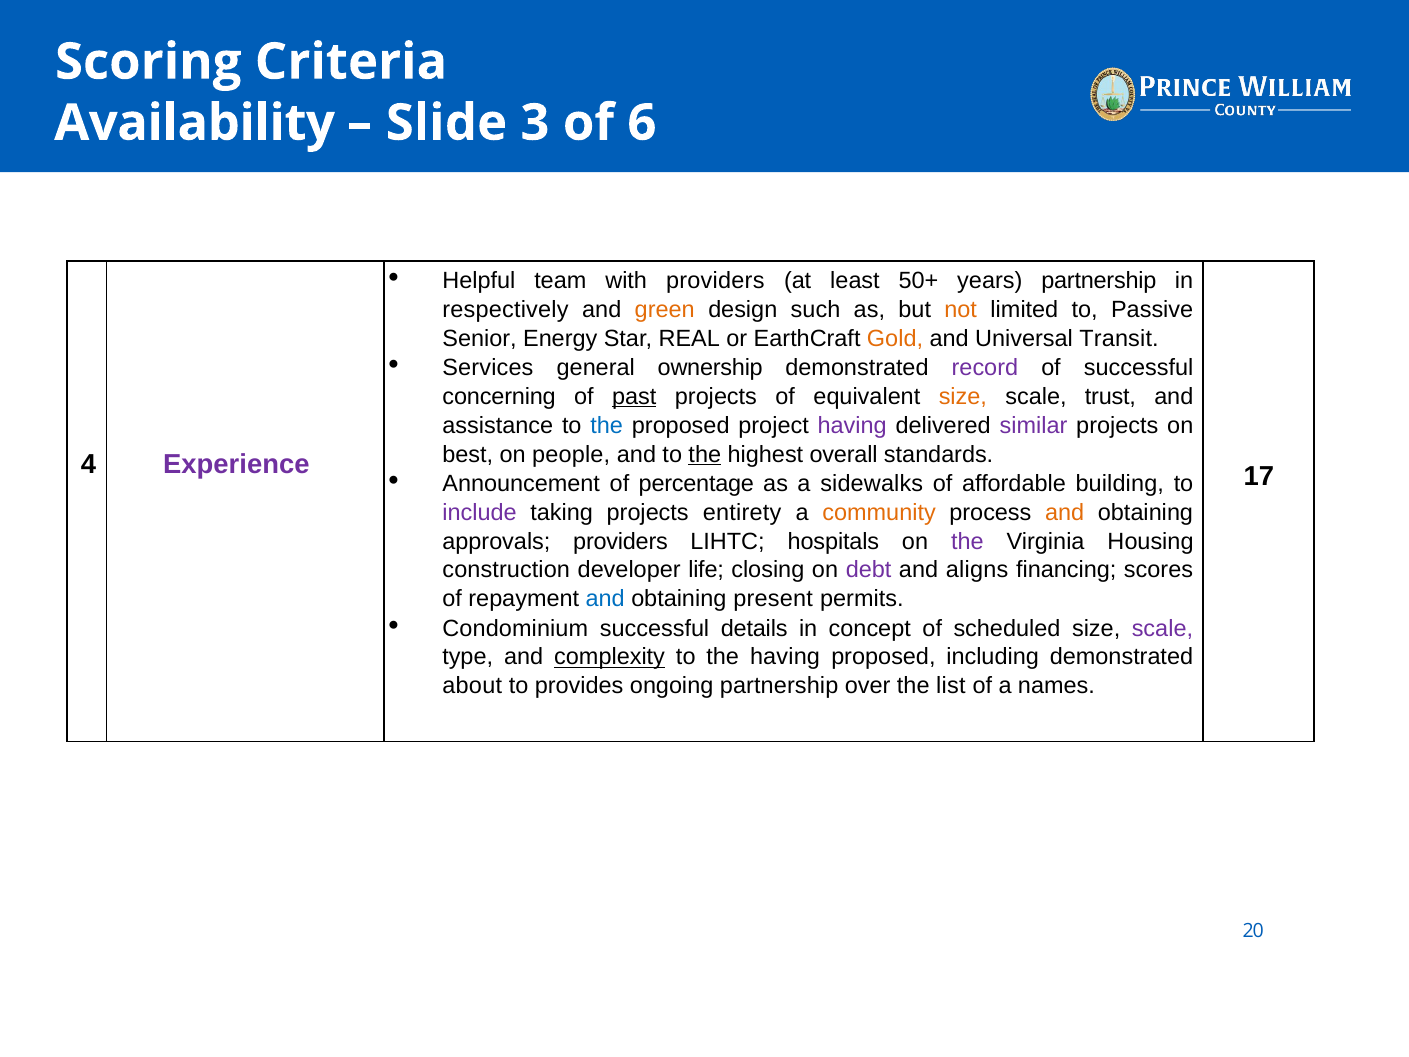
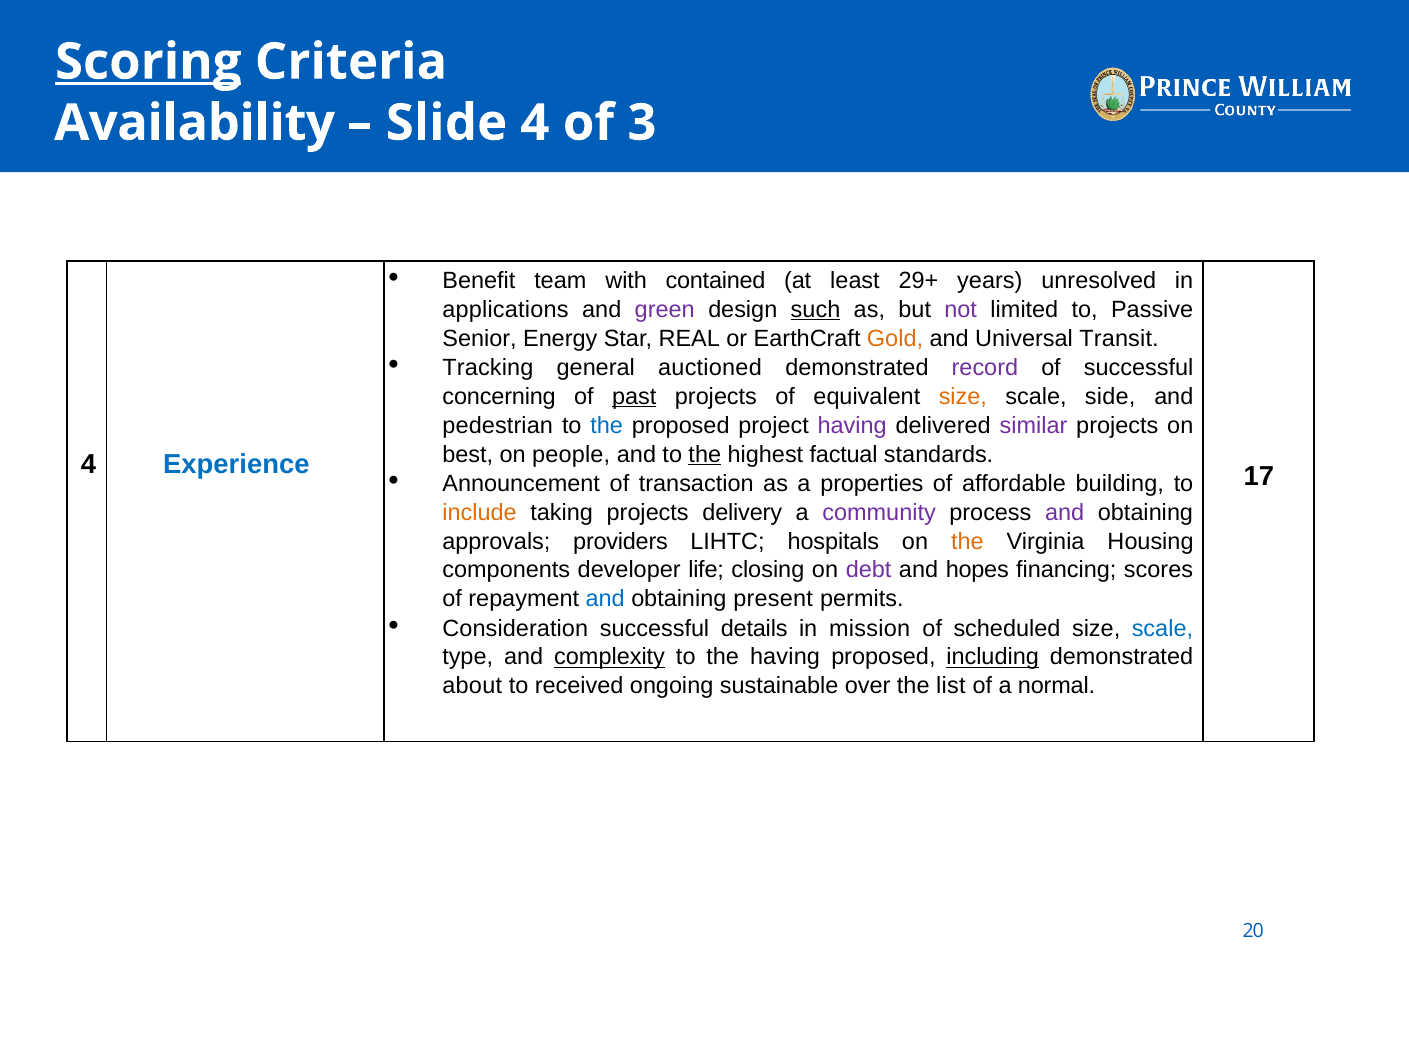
Scoring underline: none -> present
Slide 3: 3 -> 4
6: 6 -> 3
Helpful: Helpful -> Benefit
with providers: providers -> contained
50+: 50+ -> 29+
years partnership: partnership -> unresolved
respectively: respectively -> applications
green colour: orange -> purple
such underline: none -> present
not colour: orange -> purple
Services: Services -> Tracking
ownership: ownership -> auctioned
trust: trust -> side
assistance: assistance -> pedestrian
overall: overall -> factual
Experience colour: purple -> blue
percentage: percentage -> transaction
sidewalks: sidewalks -> properties
include colour: purple -> orange
entirety: entirety -> delivery
community colour: orange -> purple
and at (1065, 512) colour: orange -> purple
the at (967, 541) colour: purple -> orange
construction: construction -> components
aligns: aligns -> hopes
Condominium: Condominium -> Consideration
concept: concept -> mission
scale at (1162, 628) colour: purple -> blue
including underline: none -> present
provides: provides -> received
ongoing partnership: partnership -> sustainable
names: names -> normal
